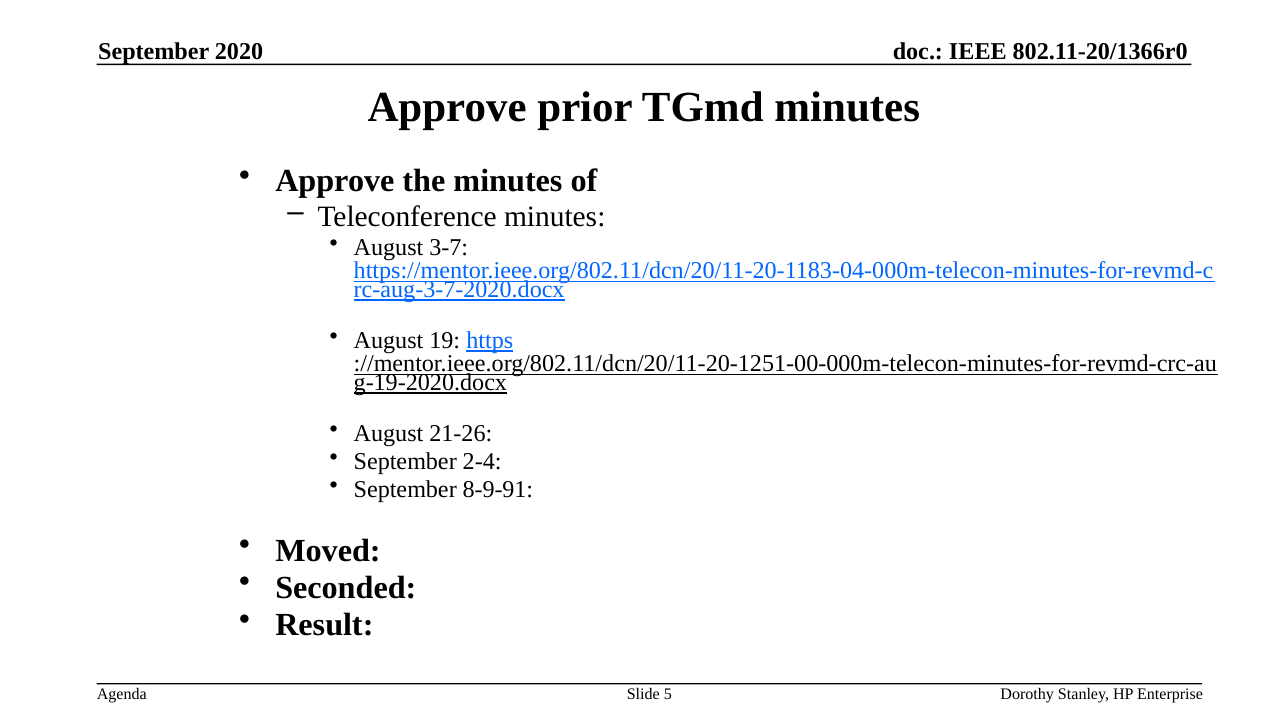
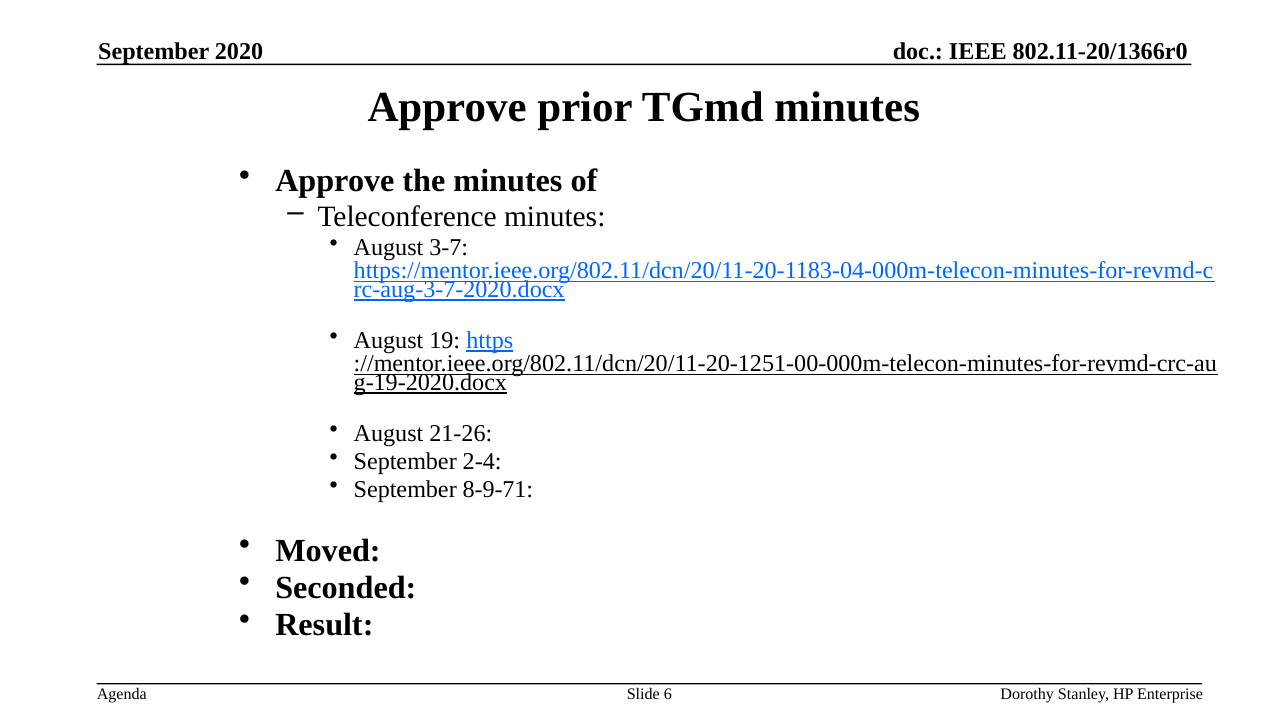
8-9-91: 8-9-91 -> 8-9-71
5: 5 -> 6
